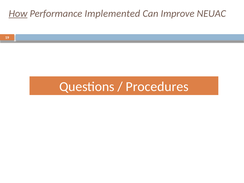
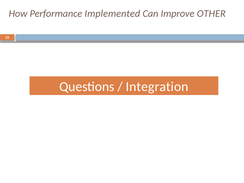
How underline: present -> none
NEUAC: NEUAC -> OTHER
Procedures: Procedures -> Integration
